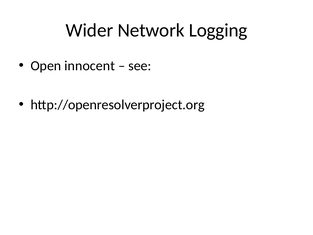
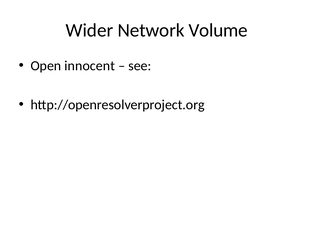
Logging: Logging -> Volume
